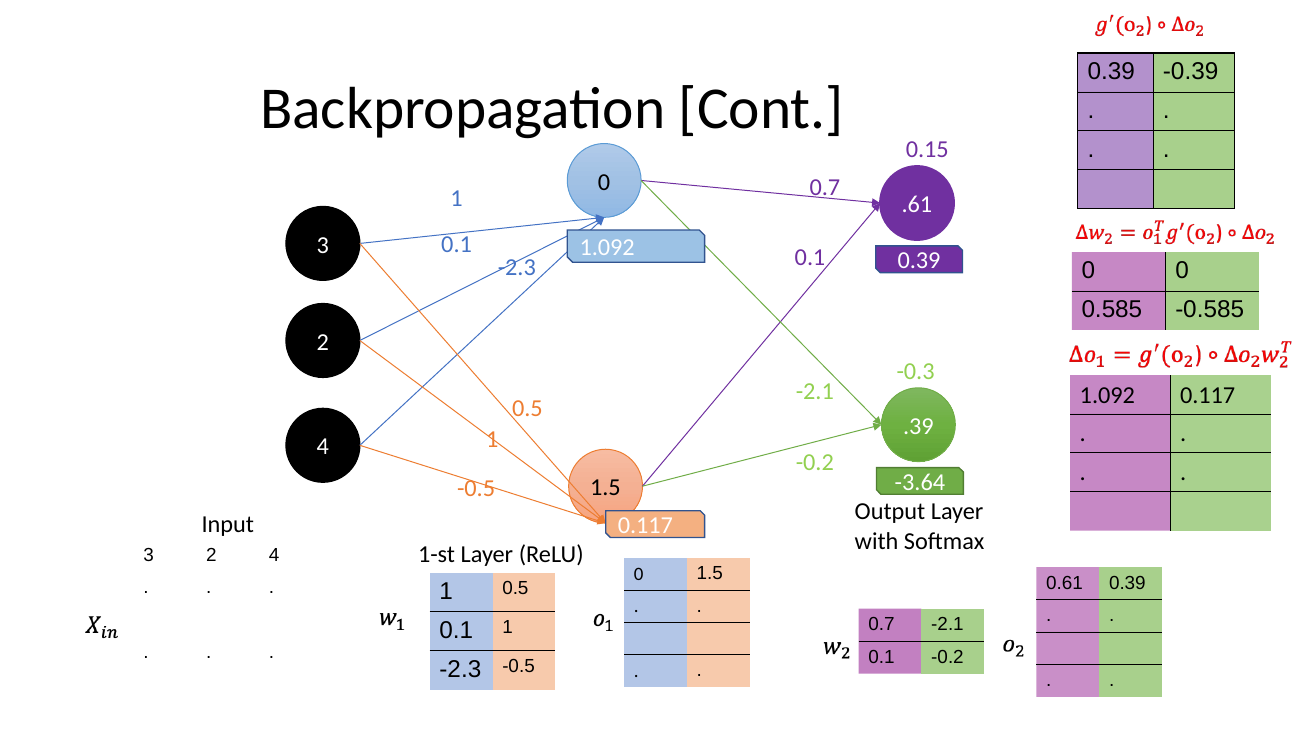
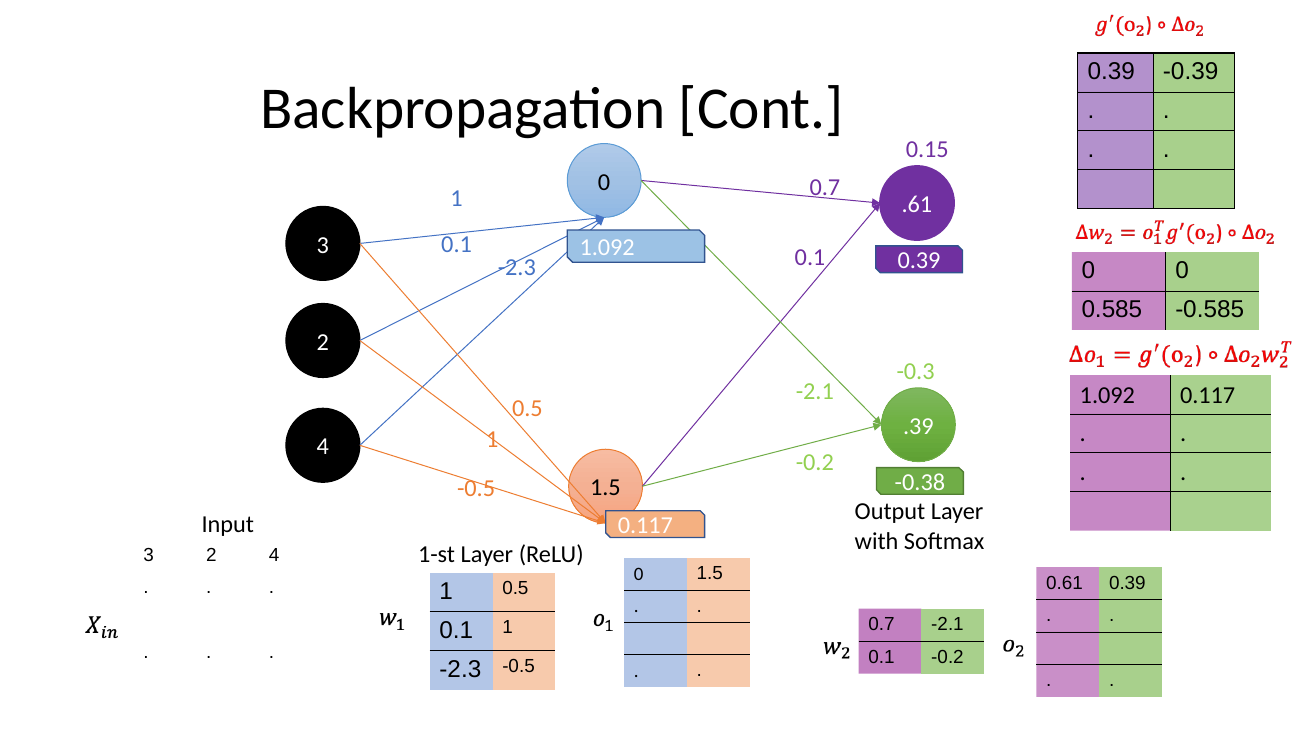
-3.64: -3.64 -> -0.38
